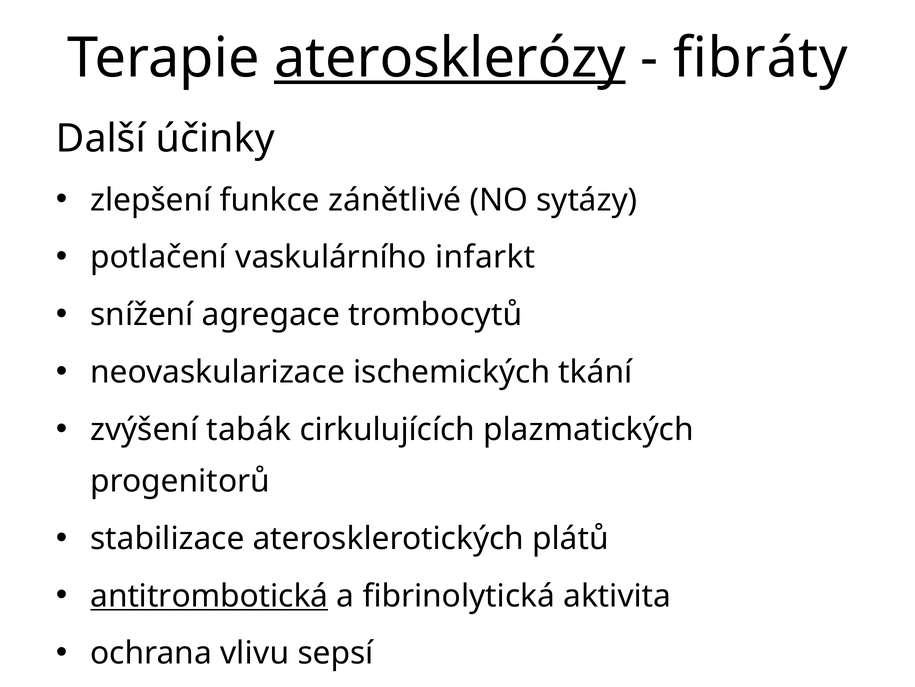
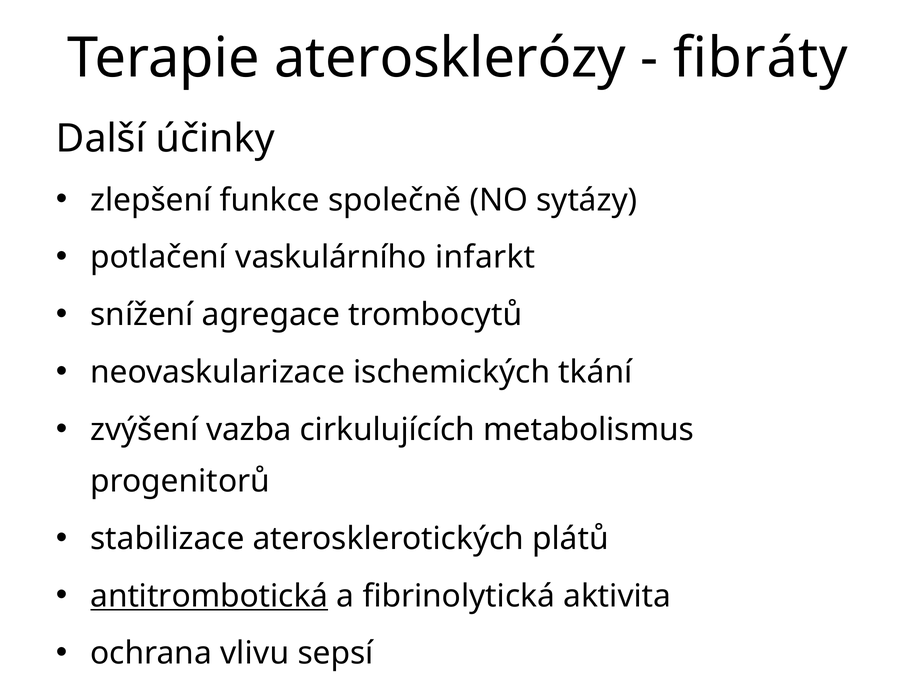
aterosklerózy underline: present -> none
zánětlivé: zánětlivé -> společně
tabák: tabák -> vazba
plazmatických: plazmatických -> metabolismus
